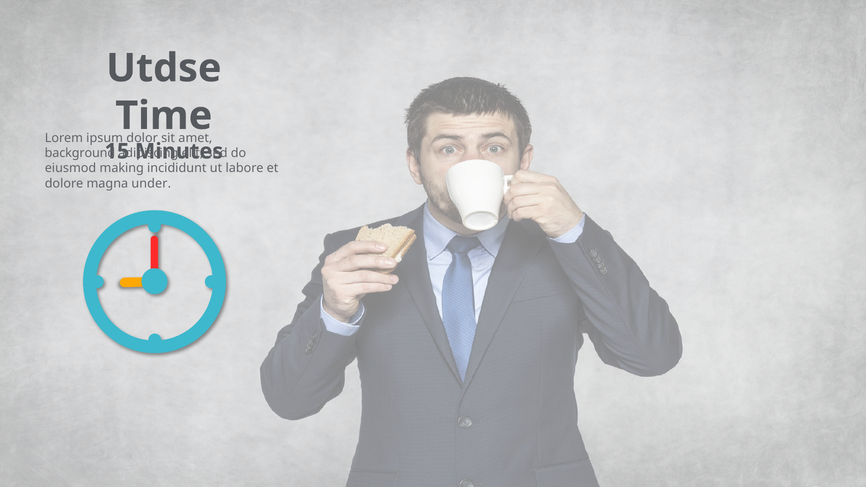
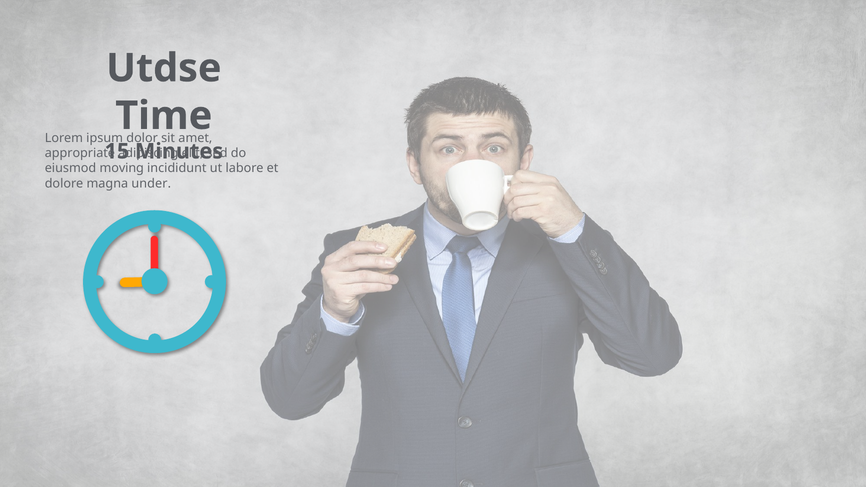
background: background -> appropriate
making: making -> moving
